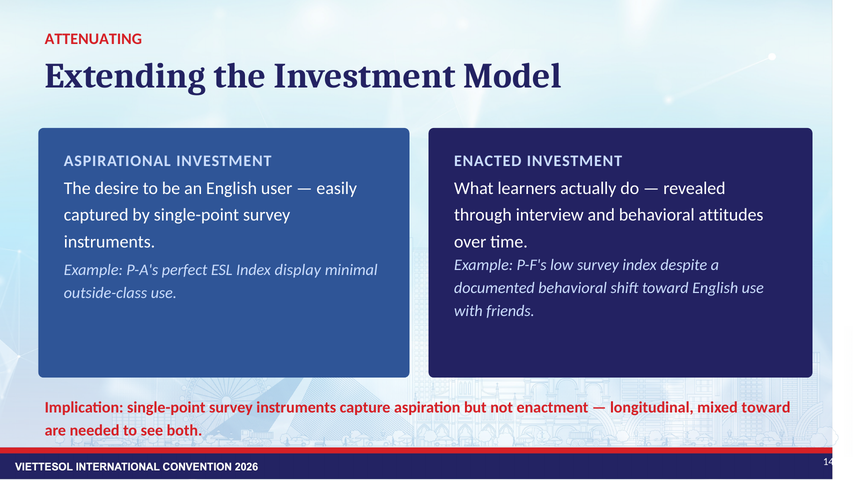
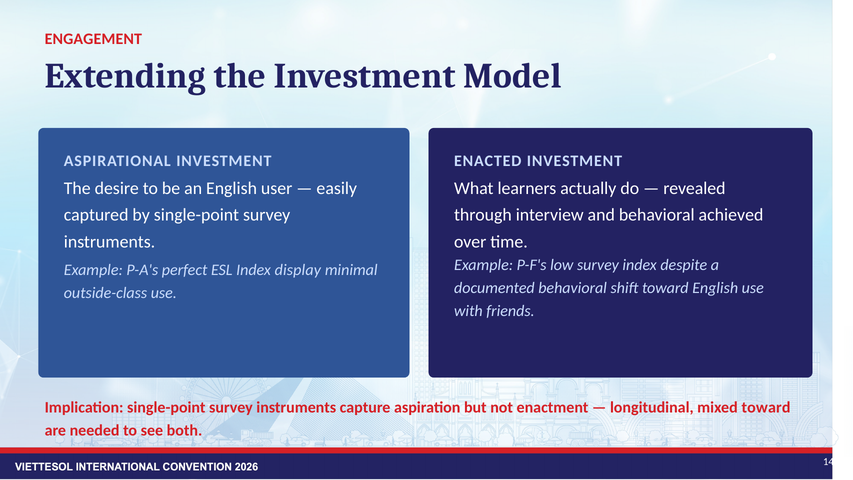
ATTENUATING: ATTENUATING -> ENGAGEMENT
attitudes: attitudes -> achieved
